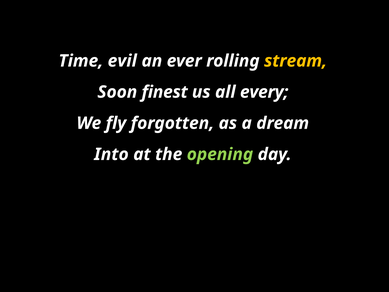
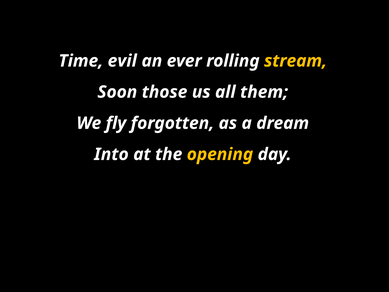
finest: finest -> those
every: every -> them
opening colour: light green -> yellow
